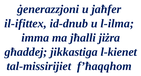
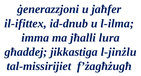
jiżra: jiżra -> lura
l-kienet: l-kienet -> l-jinżlu
f’ħaqqhom: f’ħaqqhom -> f’żagħżugħ
